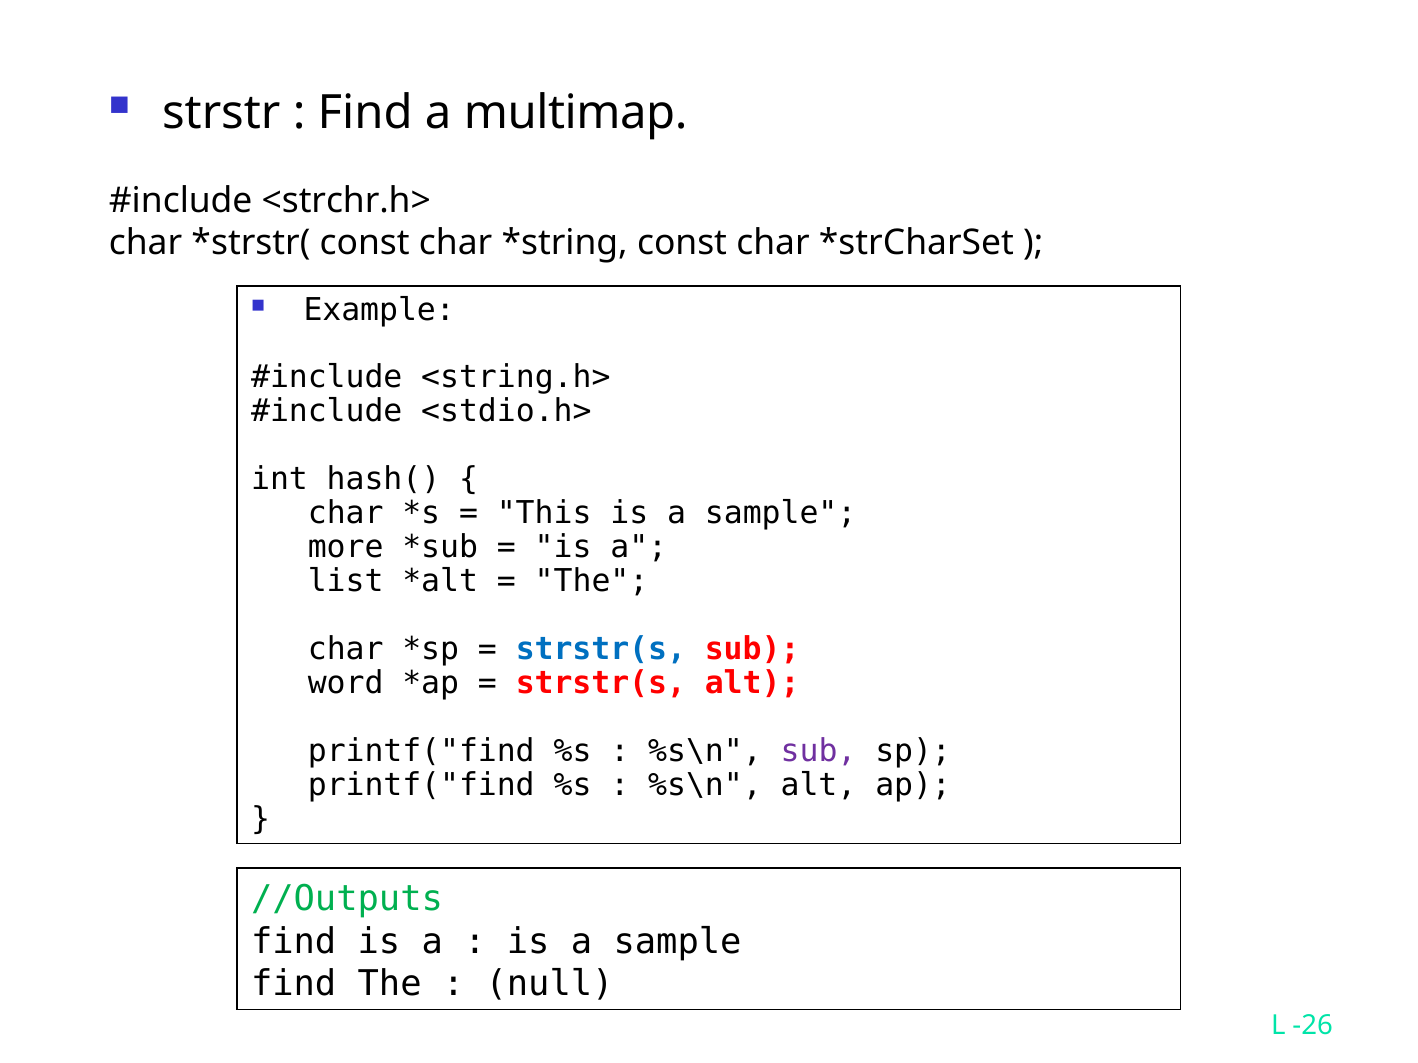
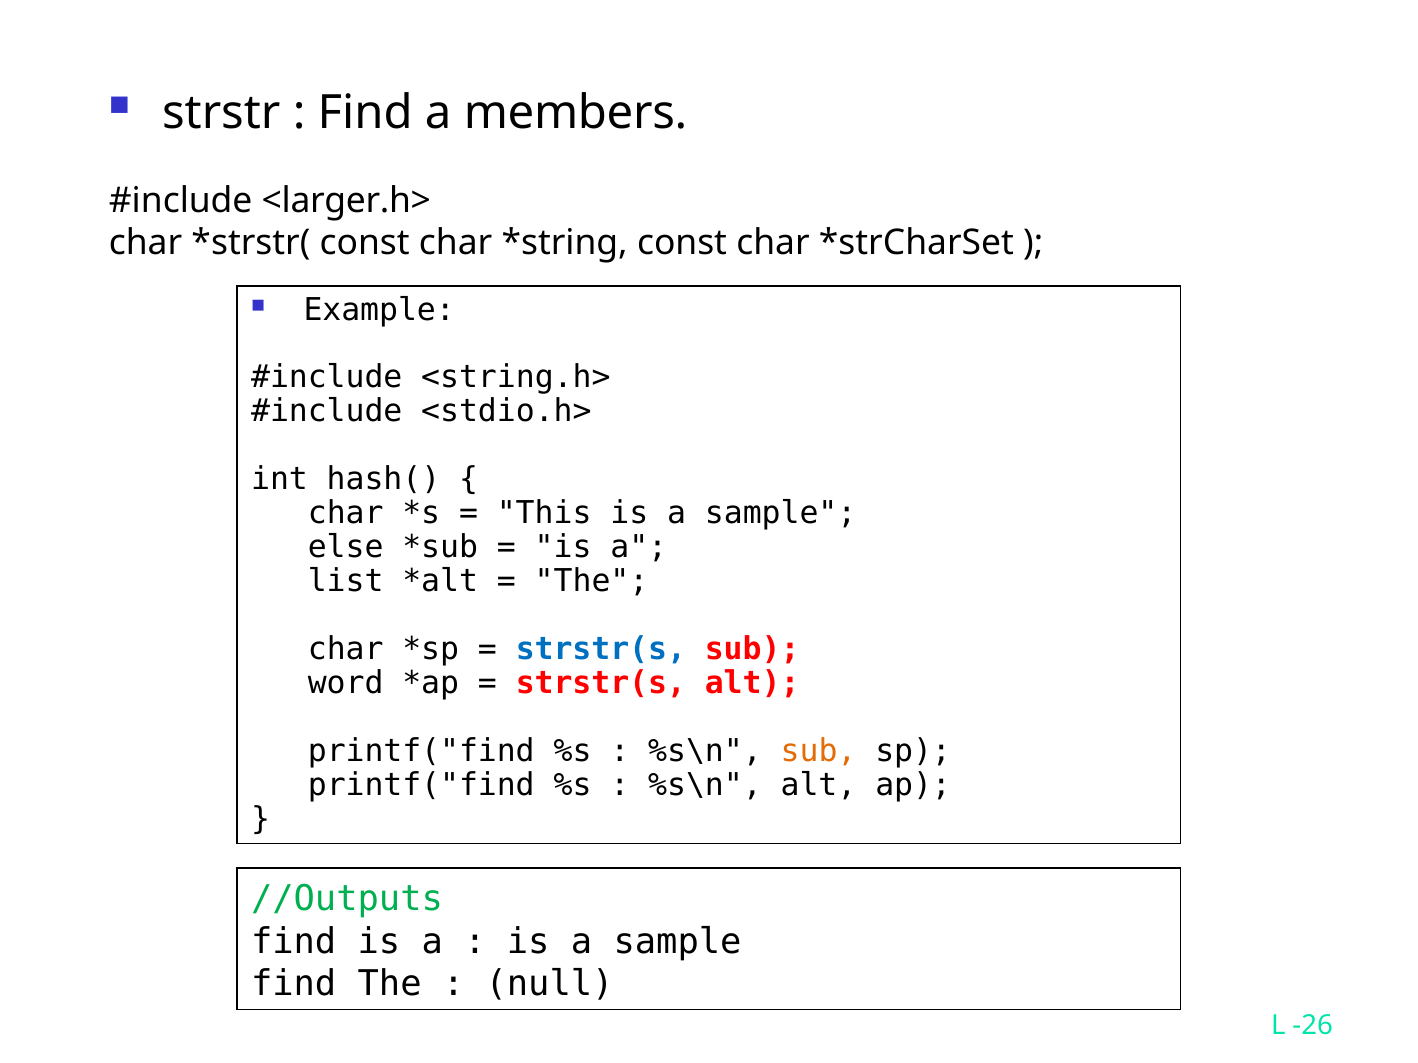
multimap: multimap -> members
<strchr.h>: <strchr.h> -> <larger.h>
more: more -> else
sub at (819, 752) colour: purple -> orange
